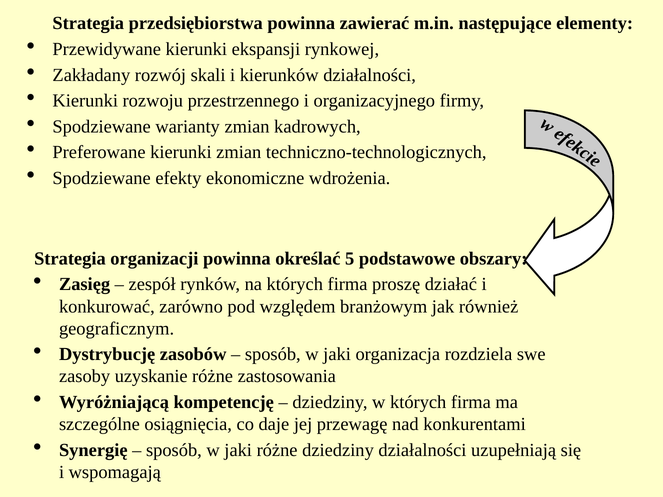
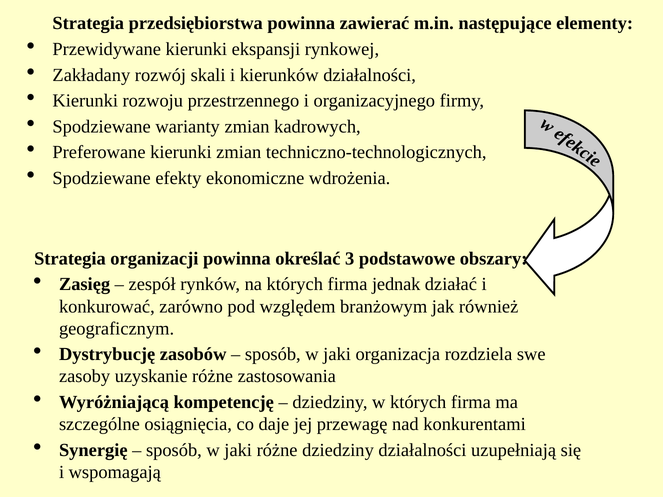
5: 5 -> 3
proszę: proszę -> jednak
